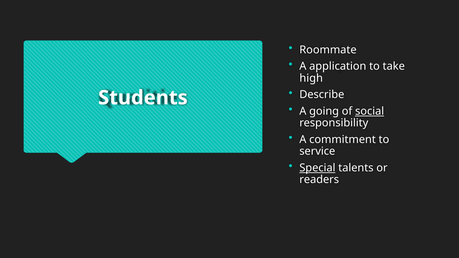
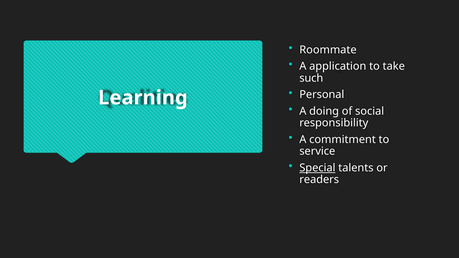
high: high -> such
Describe: Describe -> Personal
Students: Students -> Learning
going: going -> doing
social underline: present -> none
